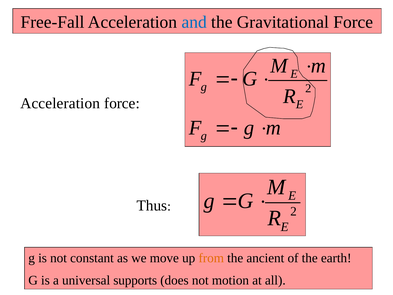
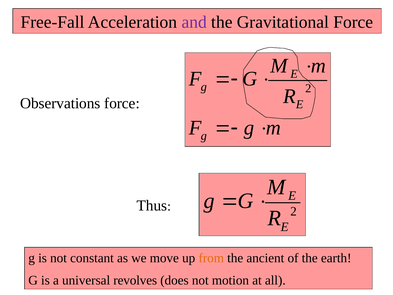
and colour: blue -> purple
Acceleration at (60, 103): Acceleration -> Observations
supports: supports -> revolves
